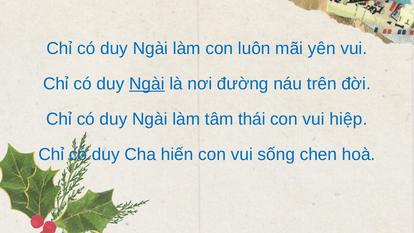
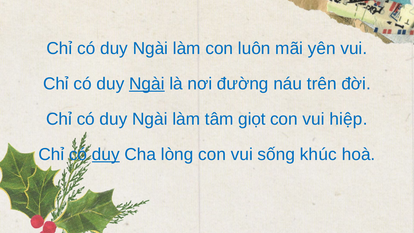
thái: thái -> giọt
duy at (106, 154) underline: none -> present
hiến: hiến -> lòng
chen: chen -> khúc
